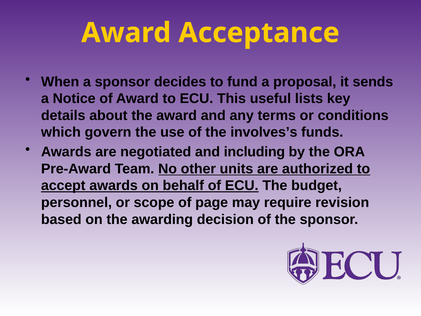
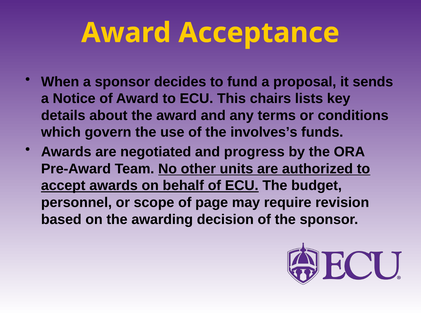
useful: useful -> chairs
including: including -> progress
